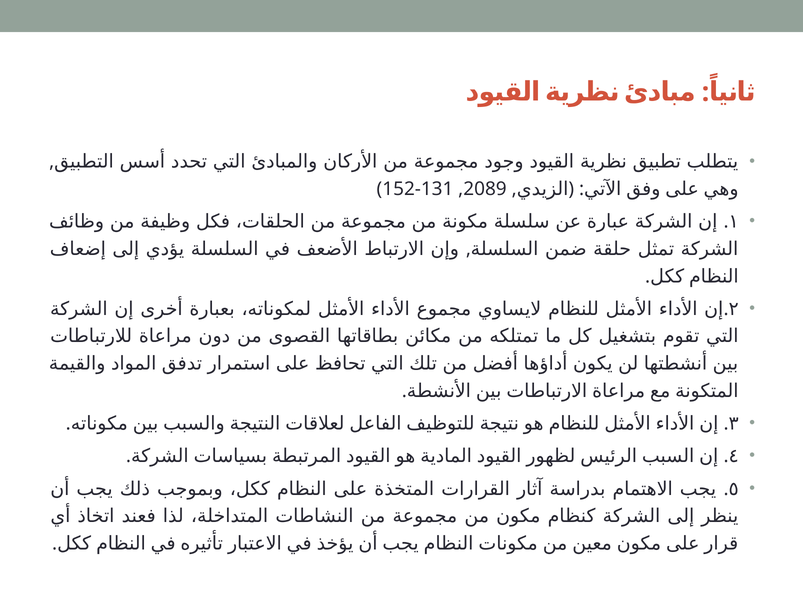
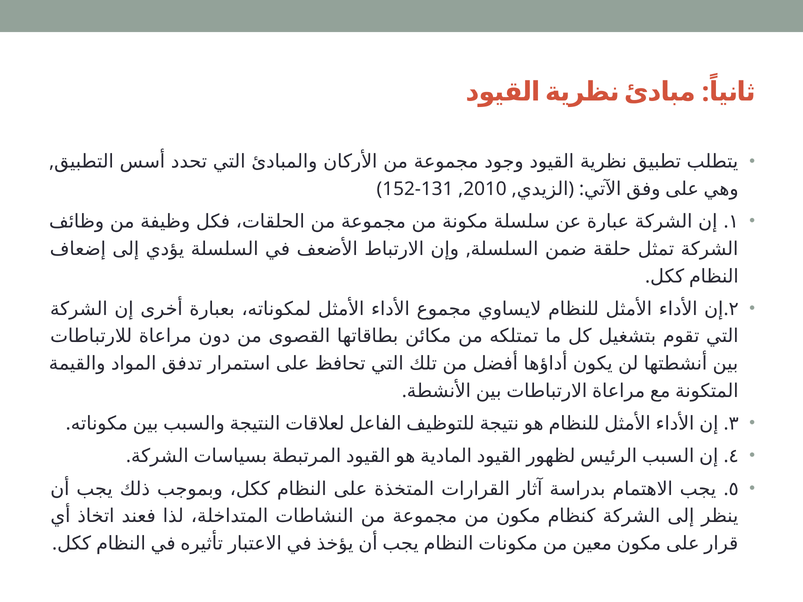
2089: 2089 -> 2010
